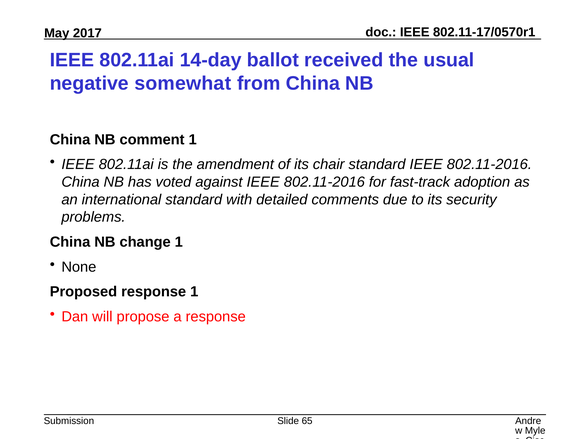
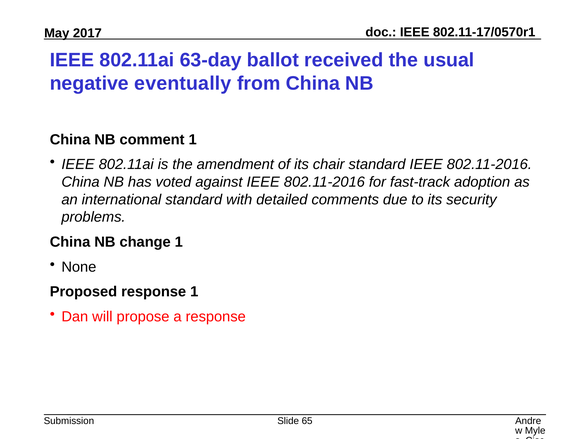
14-day: 14-day -> 63-day
somewhat: somewhat -> eventually
